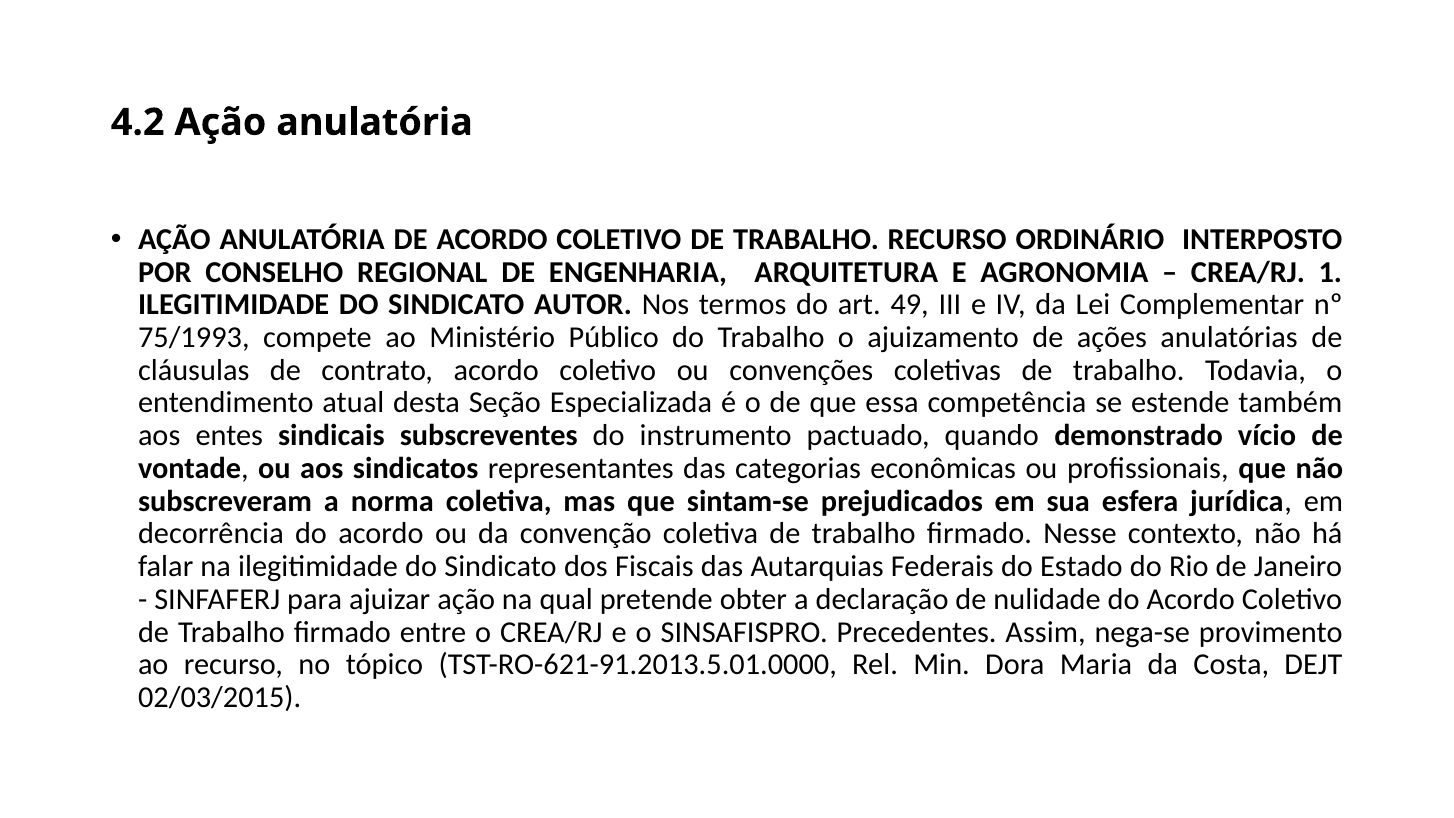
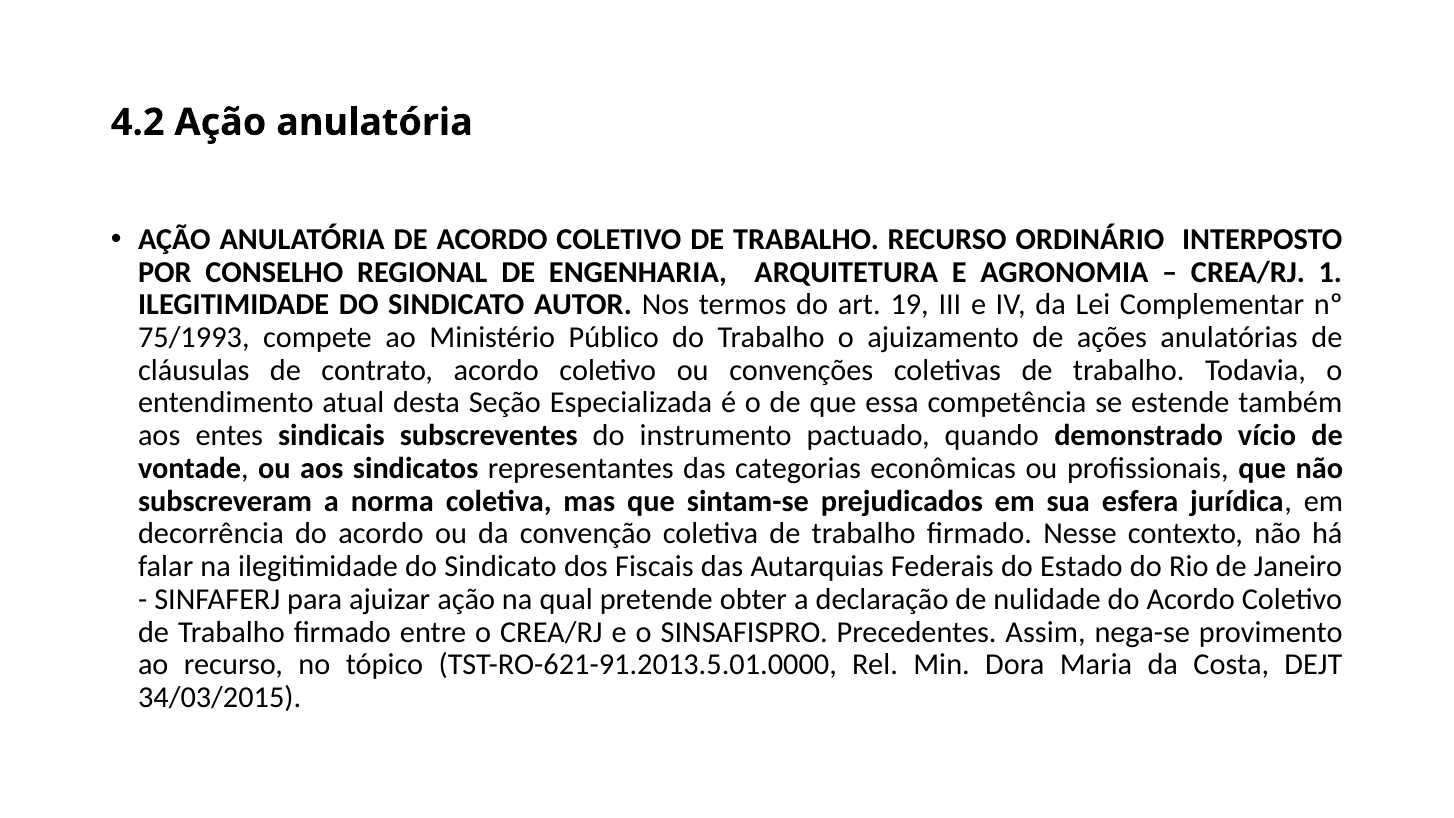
49: 49 -> 19
02/03/2015: 02/03/2015 -> 34/03/2015
